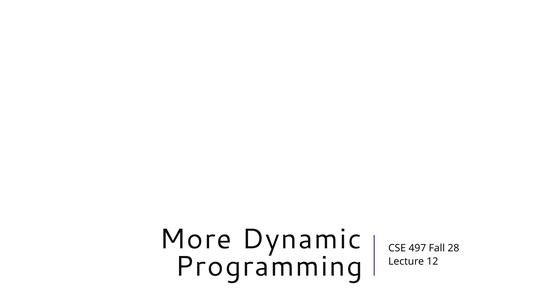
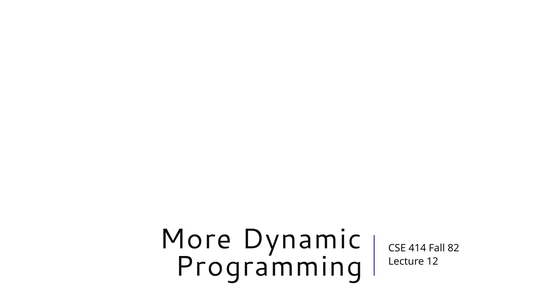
497: 497 -> 414
28: 28 -> 82
